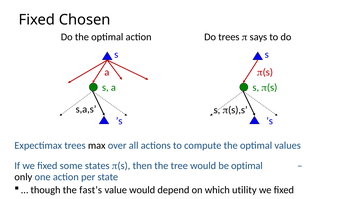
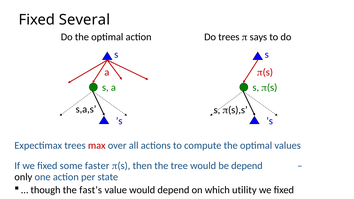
Chosen: Chosen -> Several
max colour: black -> red
states: states -> faster
be optimal: optimal -> depend
